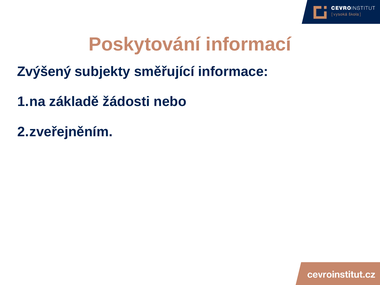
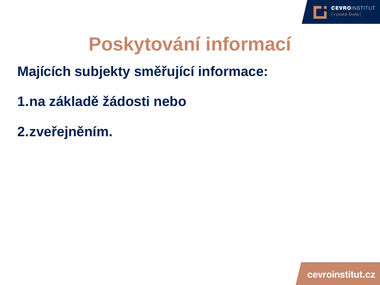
Zvýšený: Zvýšený -> Majících
